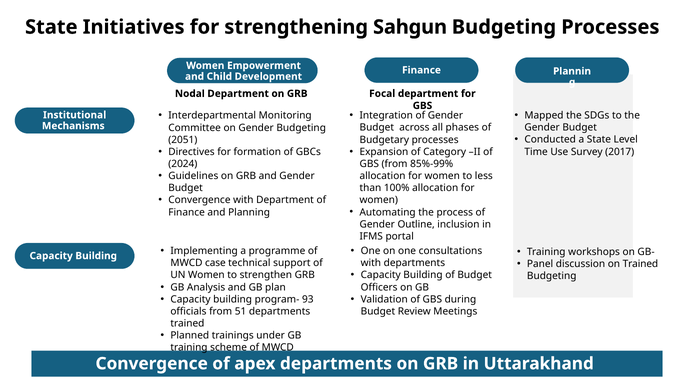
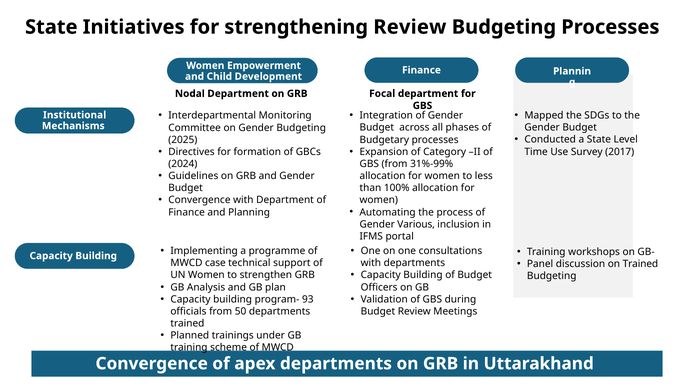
strengthening Sahgun: Sahgun -> Review
2051: 2051 -> 2025
85%-99%: 85%-99% -> 31%-99%
Outline: Outline -> Various
51: 51 -> 50
